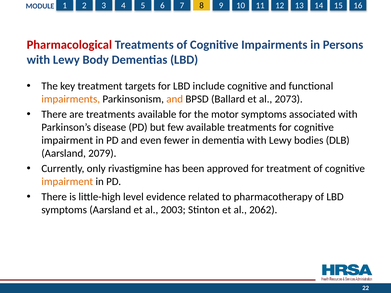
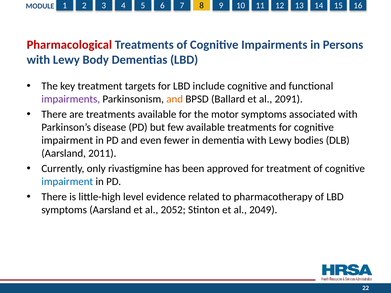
impairments at (71, 99) colour: orange -> purple
2073: 2073 -> 2091
2079: 2079 -> 2011
impairment at (67, 182) colour: orange -> blue
2003: 2003 -> 2052
2062: 2062 -> 2049
